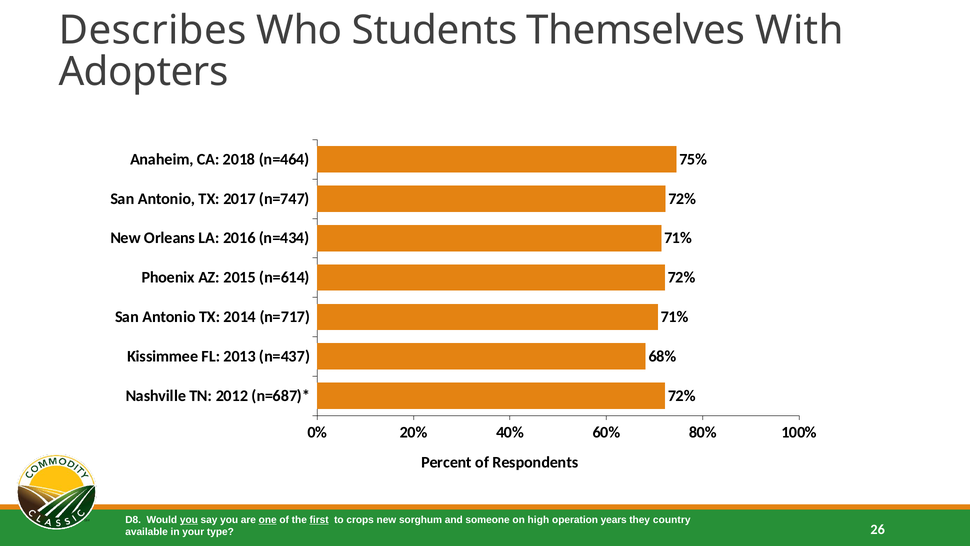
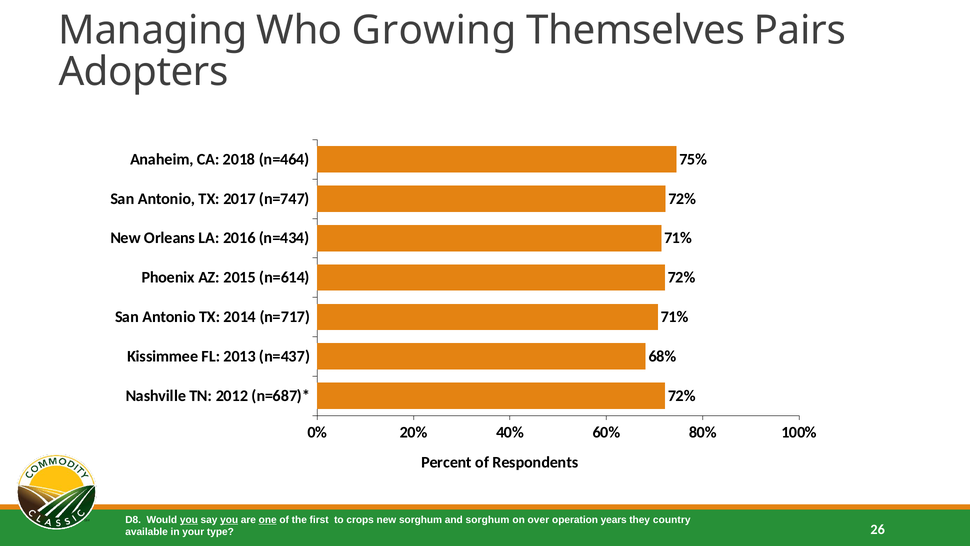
Describes: Describes -> Managing
Students: Students -> Growing
With: With -> Pairs
you at (229, 520) underline: none -> present
first underline: present -> none
and someone: someone -> sorghum
high: high -> over
